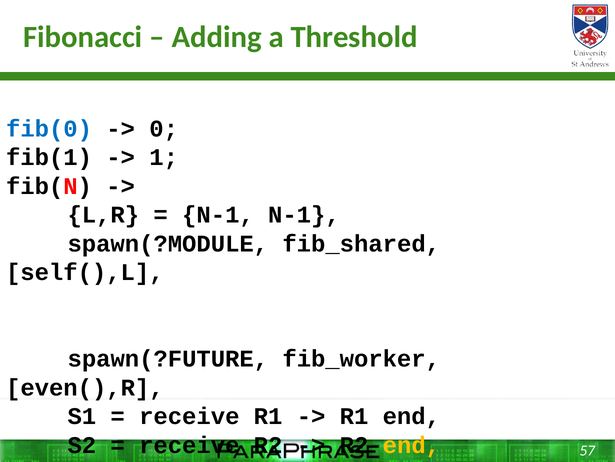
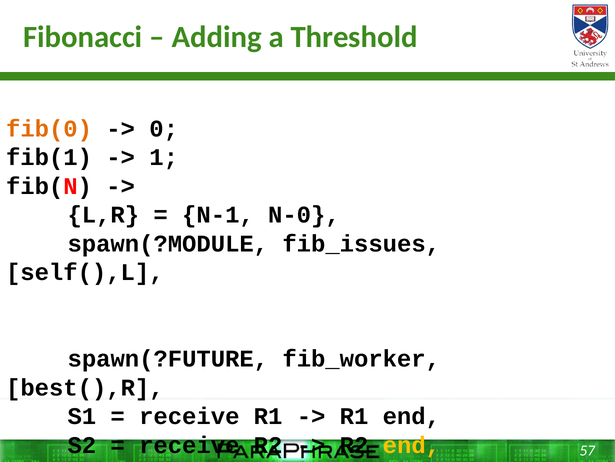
fib(0 colour: blue -> orange
N-1 N-1: N-1 -> N-0
fib_shared: fib_shared -> fib_issues
even(),R: even(),R -> best(),R
